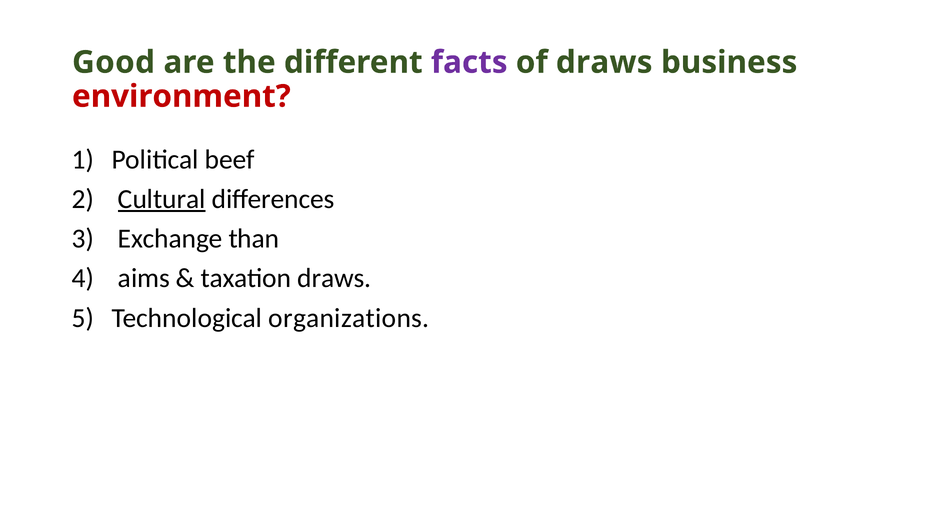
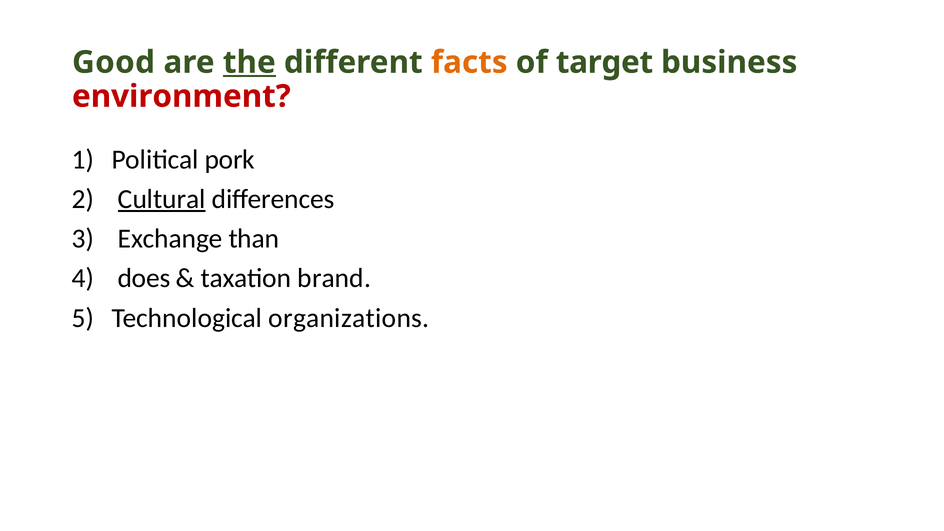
the underline: none -> present
facts colour: purple -> orange
of draws: draws -> target
beef: beef -> pork
aims: aims -> does
taxation draws: draws -> brand
